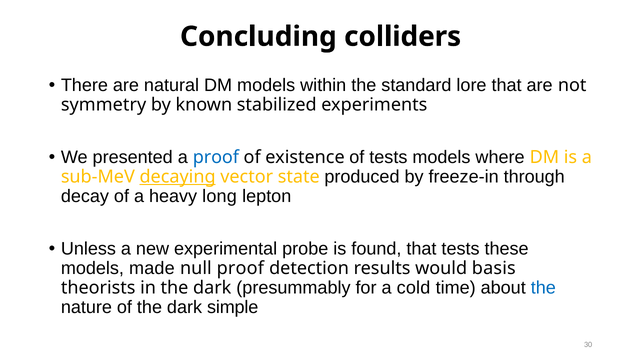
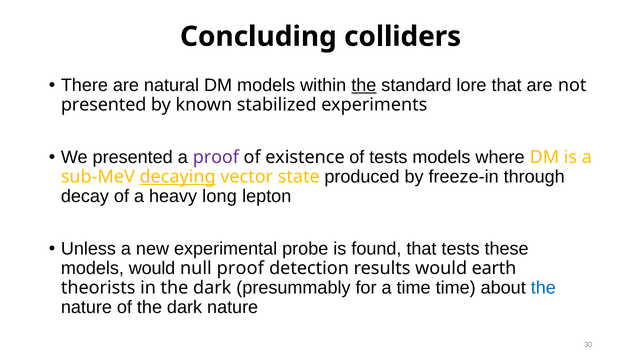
the at (364, 85) underline: none -> present
symmetry at (104, 105): symmetry -> presented
proof at (216, 157) colour: blue -> purple
models made: made -> would
basis: basis -> earth
a cold: cold -> time
dark simple: simple -> nature
